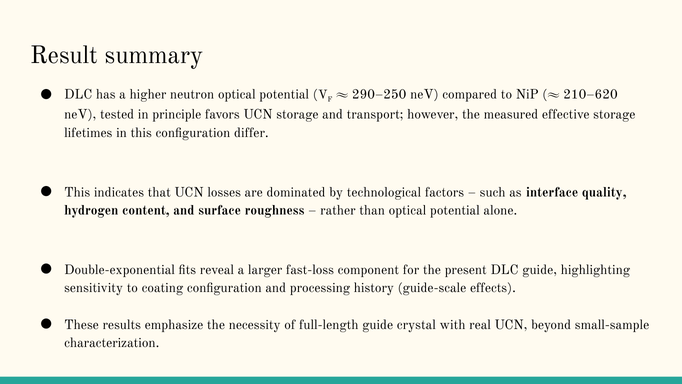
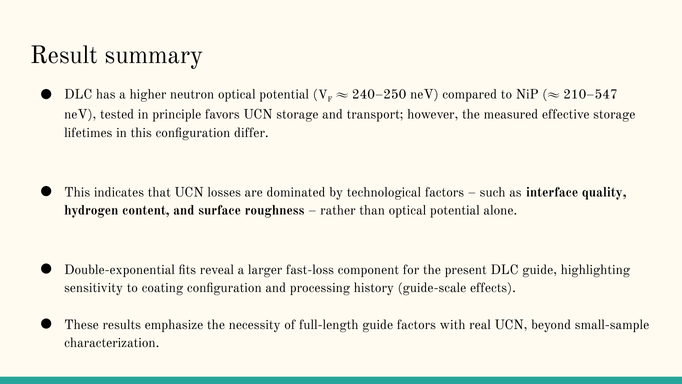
290–250: 290–250 -> 240–250
210–620: 210–620 -> 210–547
guide crystal: crystal -> factors
